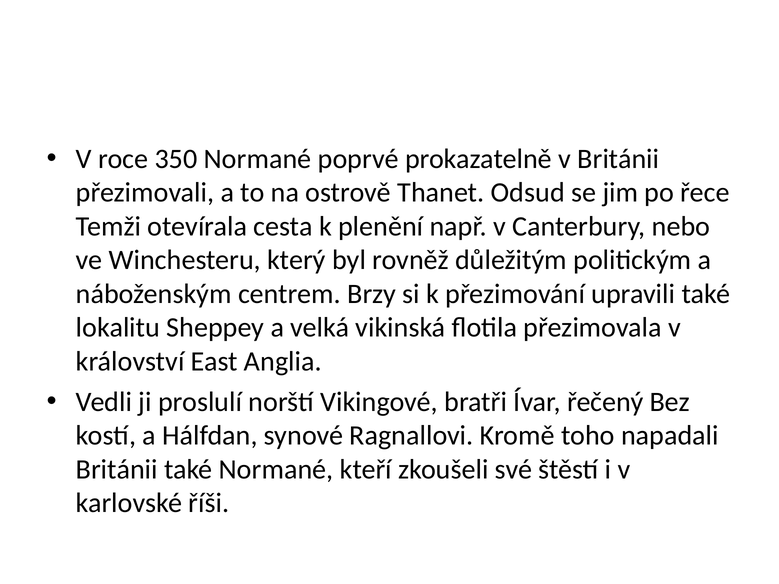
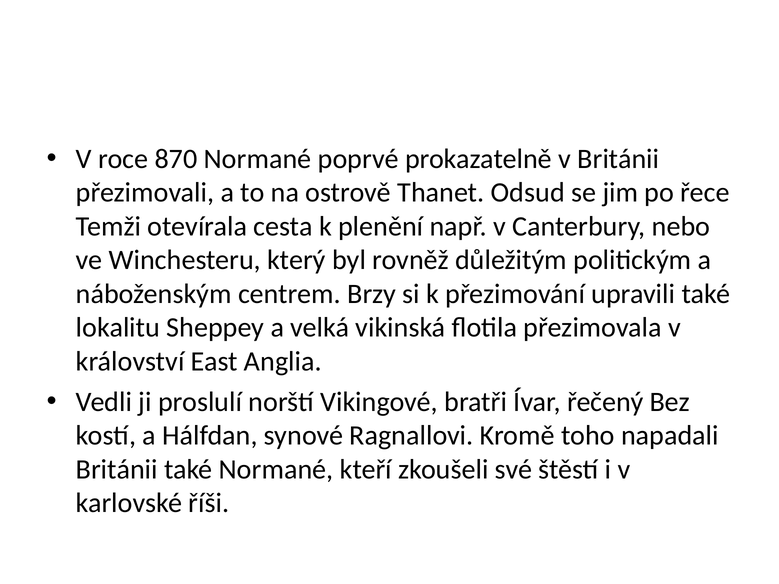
350: 350 -> 870
